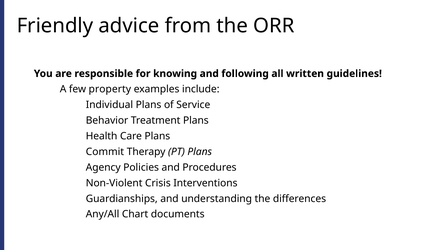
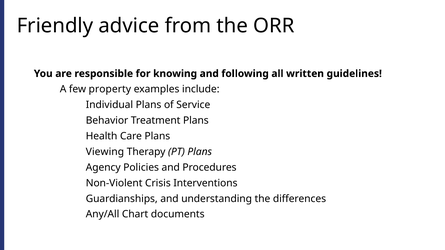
Commit: Commit -> Viewing
